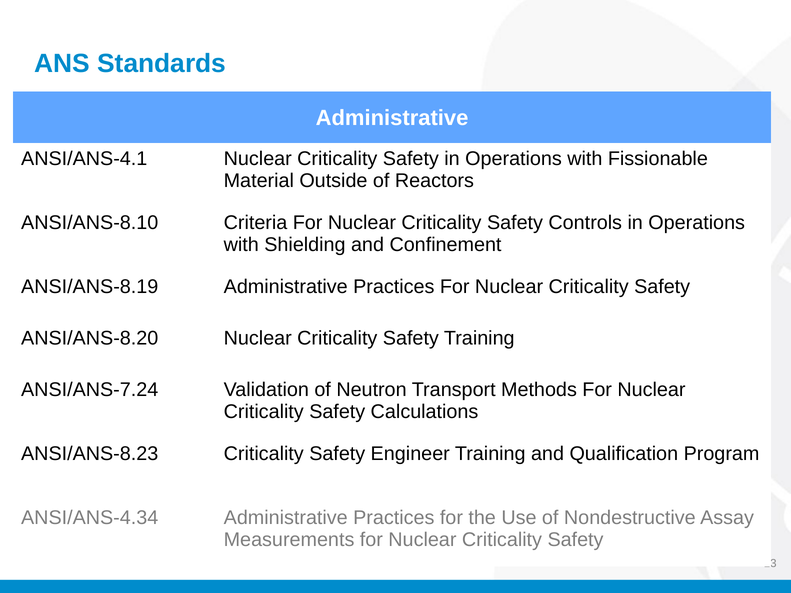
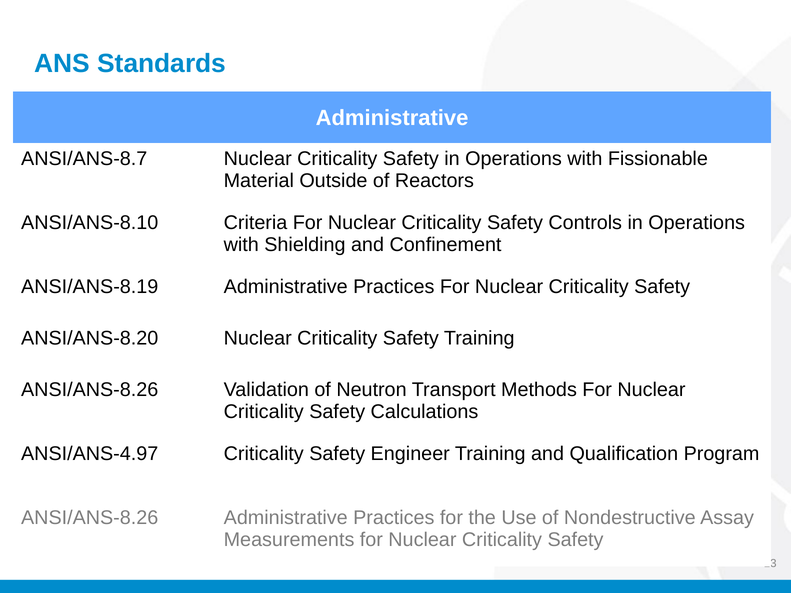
ANSI/ANS-4.1: ANSI/ANS-4.1 -> ANSI/ANS-8.7
ANSI/ANS-7.24 at (90, 390): ANSI/ANS-7.24 -> ANSI/ANS-8.26
ANSI/ANS-8.23: ANSI/ANS-8.23 -> ANSI/ANS-4.97
ANSI/ANS-4.34 at (90, 518): ANSI/ANS-4.34 -> ANSI/ANS-8.26
